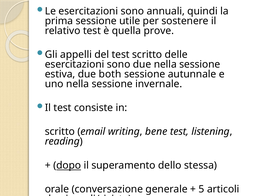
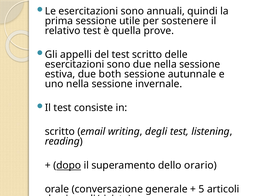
bene: bene -> degli
stessa: stessa -> orario
